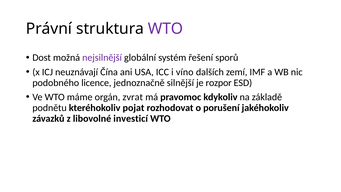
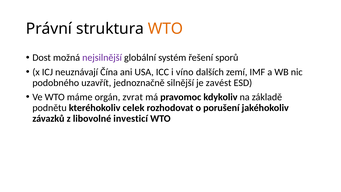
WTO at (165, 29) colour: purple -> orange
licence: licence -> uzavřít
rozpor: rozpor -> zavést
pojat: pojat -> celek
